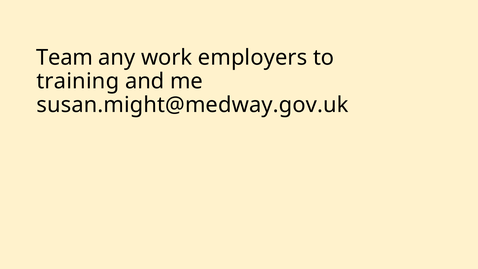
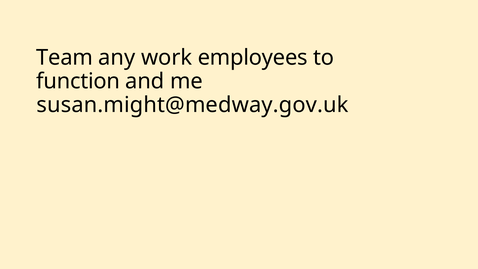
employers: employers -> employees
training: training -> function
